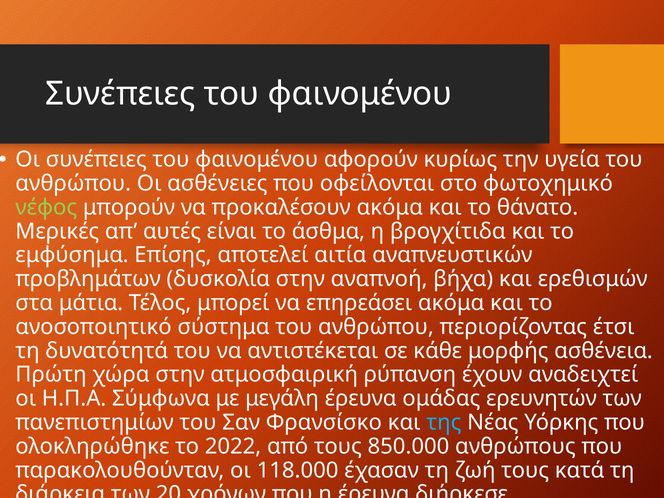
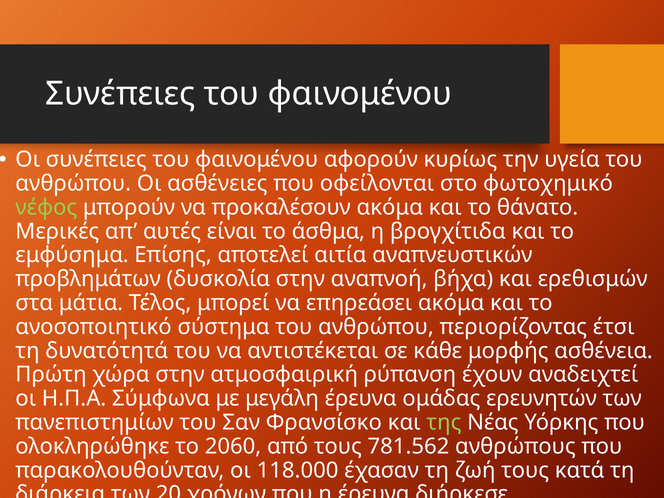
της colour: light blue -> light green
2022: 2022 -> 2060
850.000: 850.000 -> 781.562
